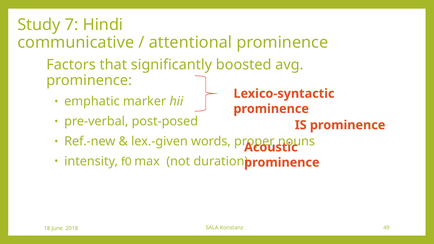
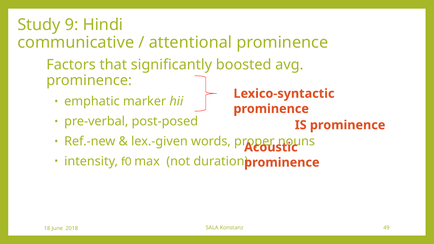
7: 7 -> 9
